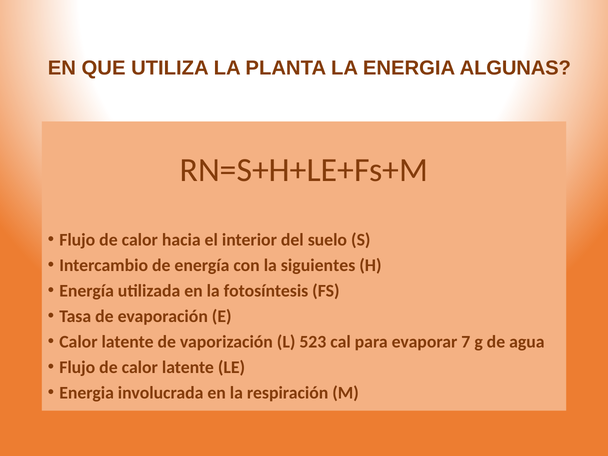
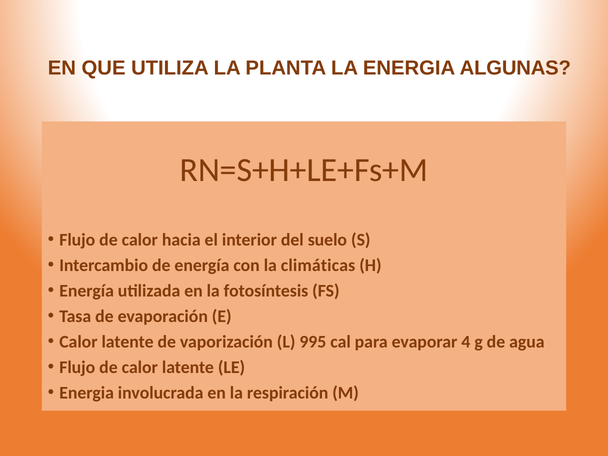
siguientes: siguientes -> climáticas
523: 523 -> 995
7: 7 -> 4
